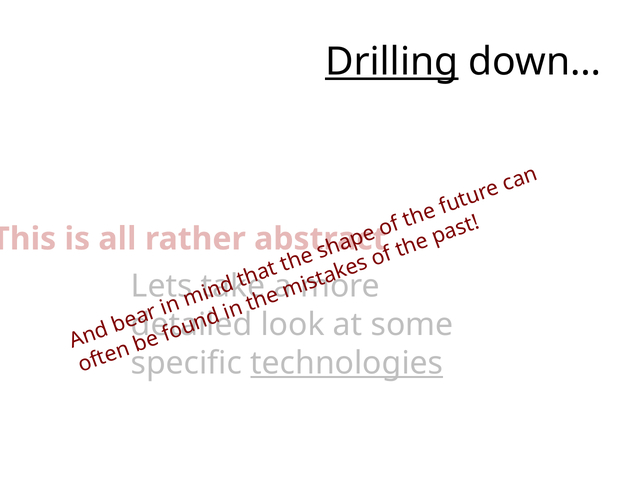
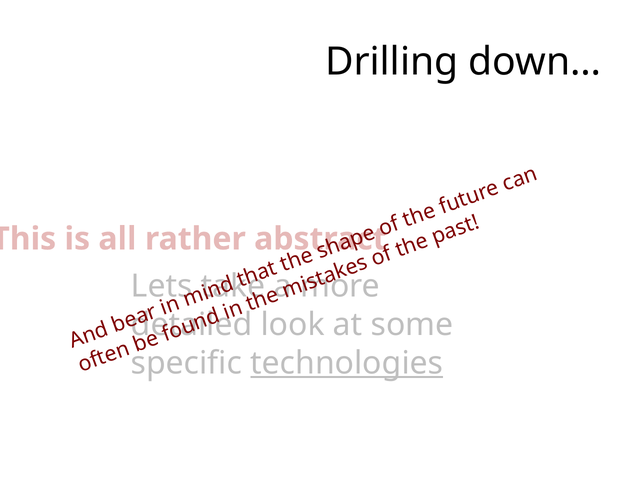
Drilling underline: present -> none
